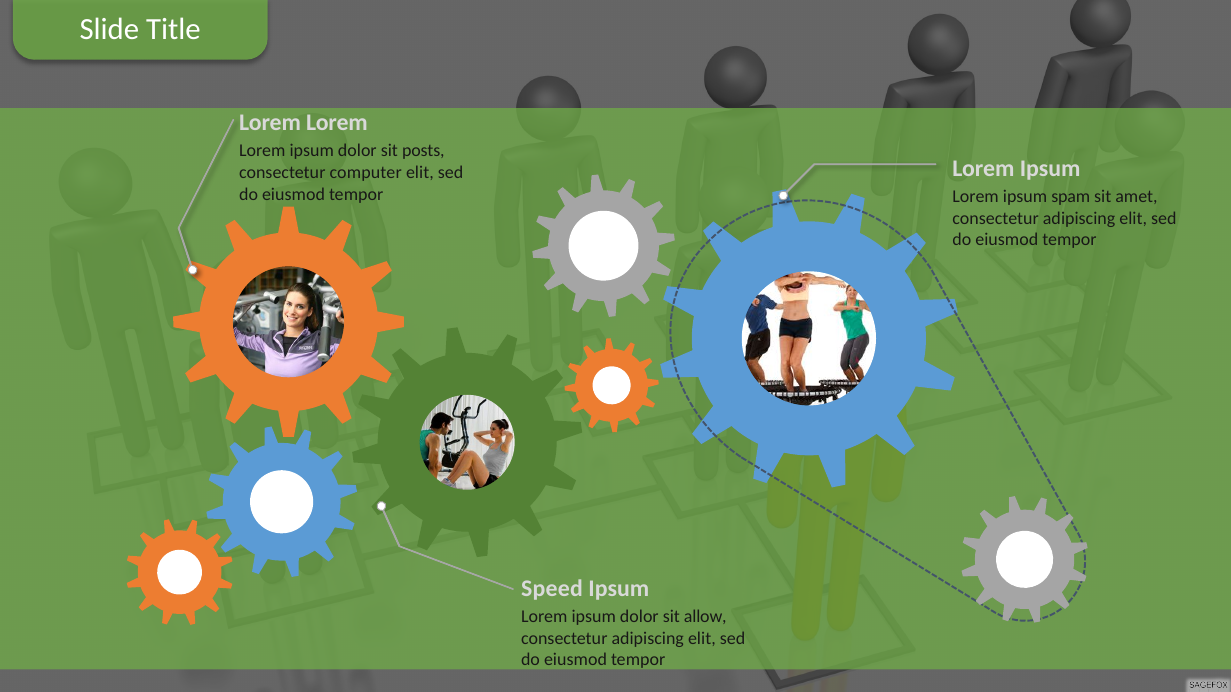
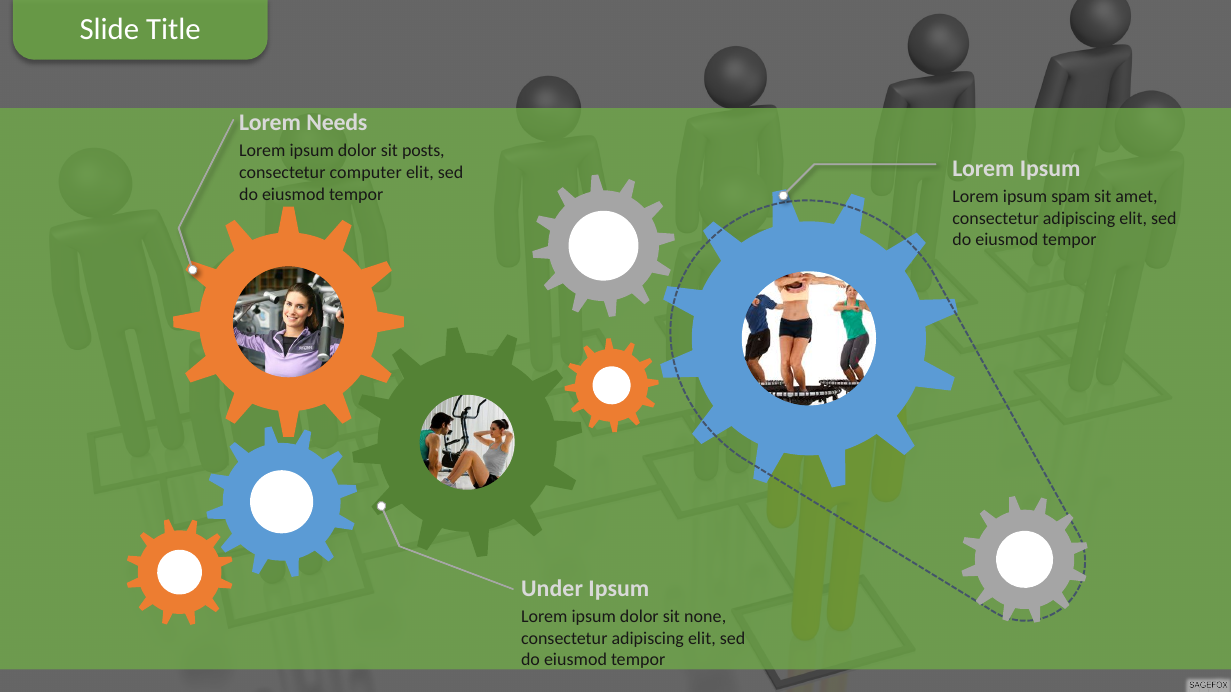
Lorem at (337, 123): Lorem -> Needs
Speed: Speed -> Under
allow: allow -> none
